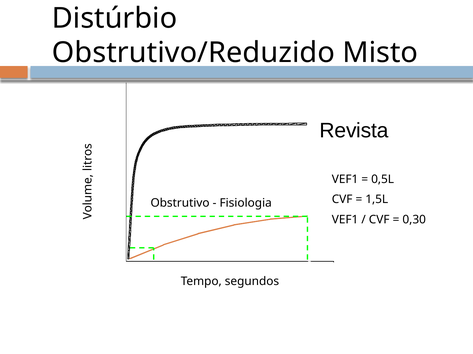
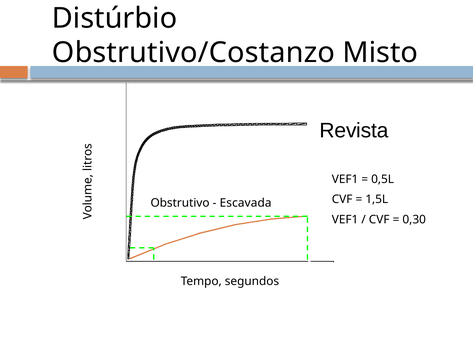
Obstrutivo/Reduzido: Obstrutivo/Reduzido -> Obstrutivo/Costanzo
Fisiologia: Fisiologia -> Escavada
